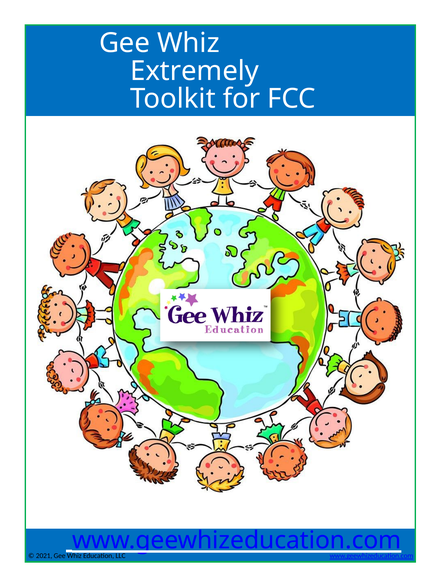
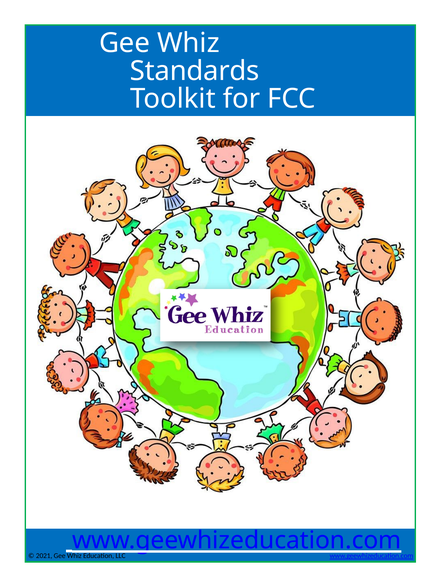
Extremely: Extremely -> Standards
